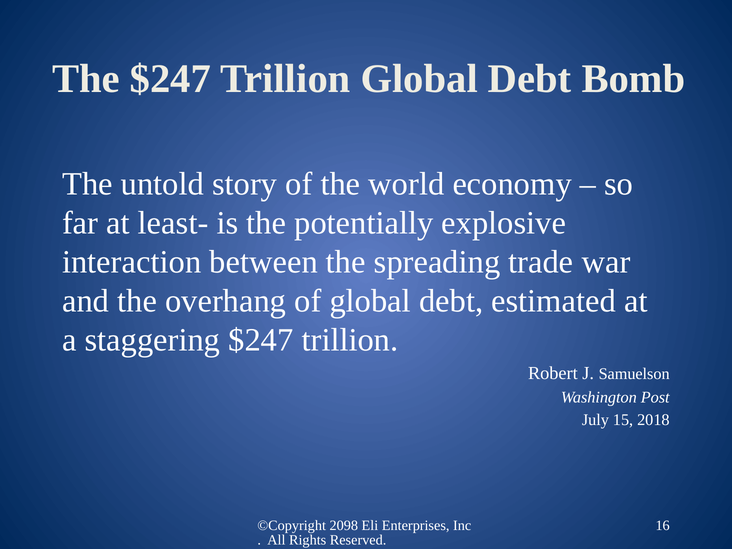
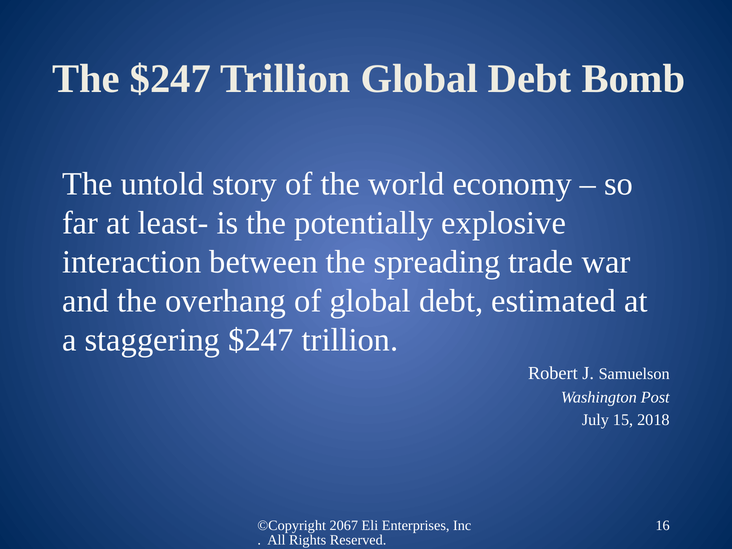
2098: 2098 -> 2067
